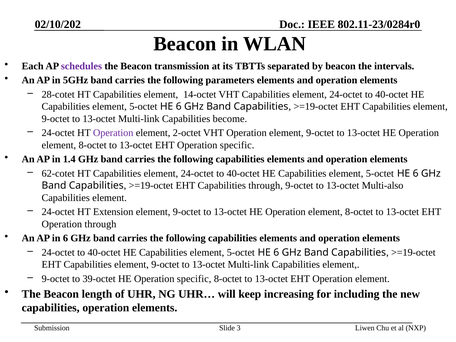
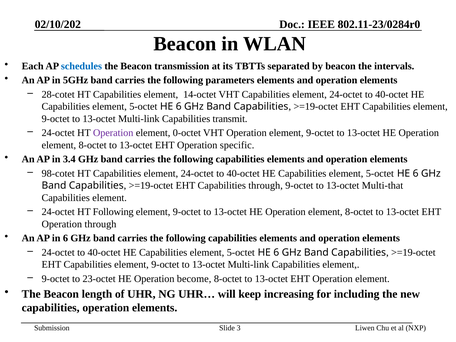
schedules colour: purple -> blue
become: become -> transmit
2-octet: 2-octet -> 0-octet
1.4: 1.4 -> 3.4
62-cotet: 62-cotet -> 98-cotet
Multi-also: Multi-also -> Multi-that
HT Extension: Extension -> Following
39-octet: 39-octet -> 23-octet
HE Operation specific: specific -> become
